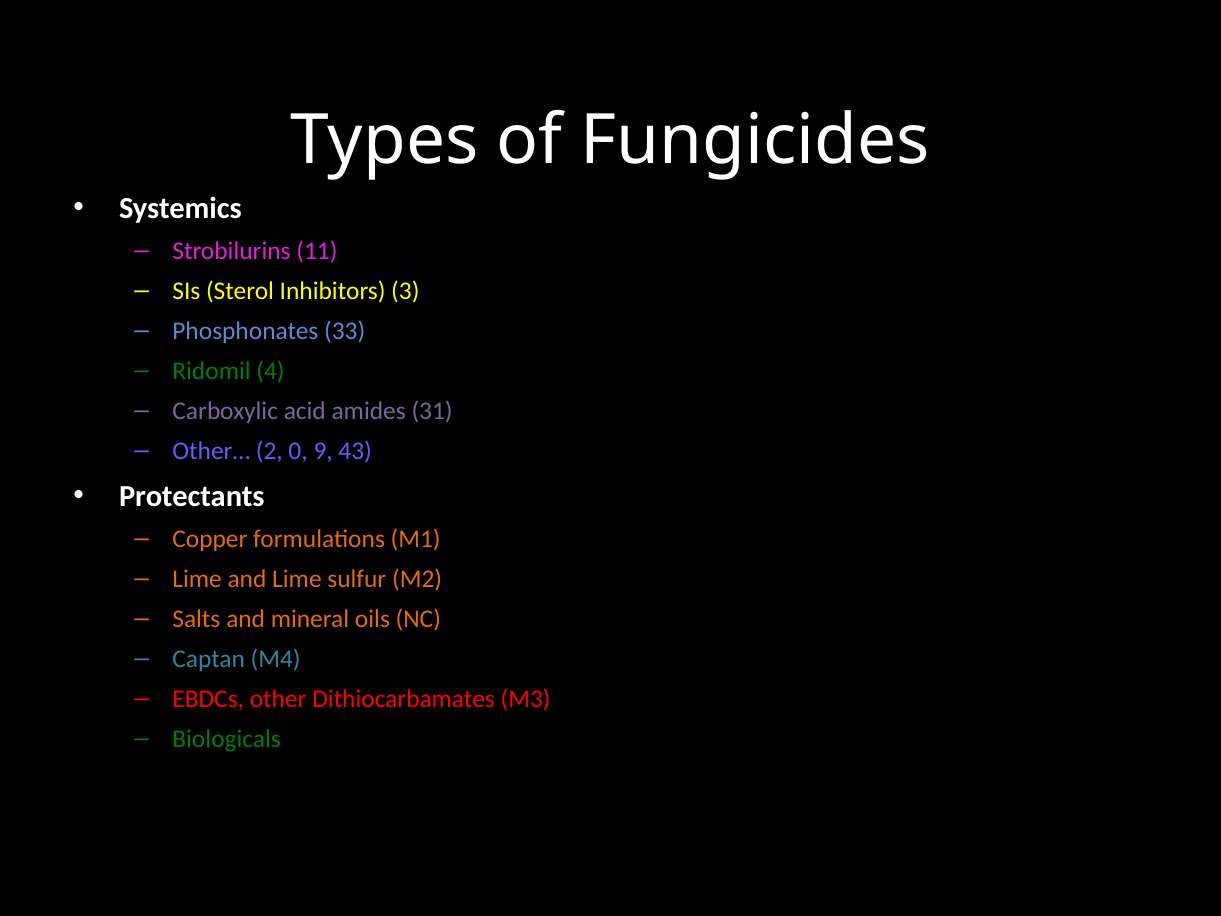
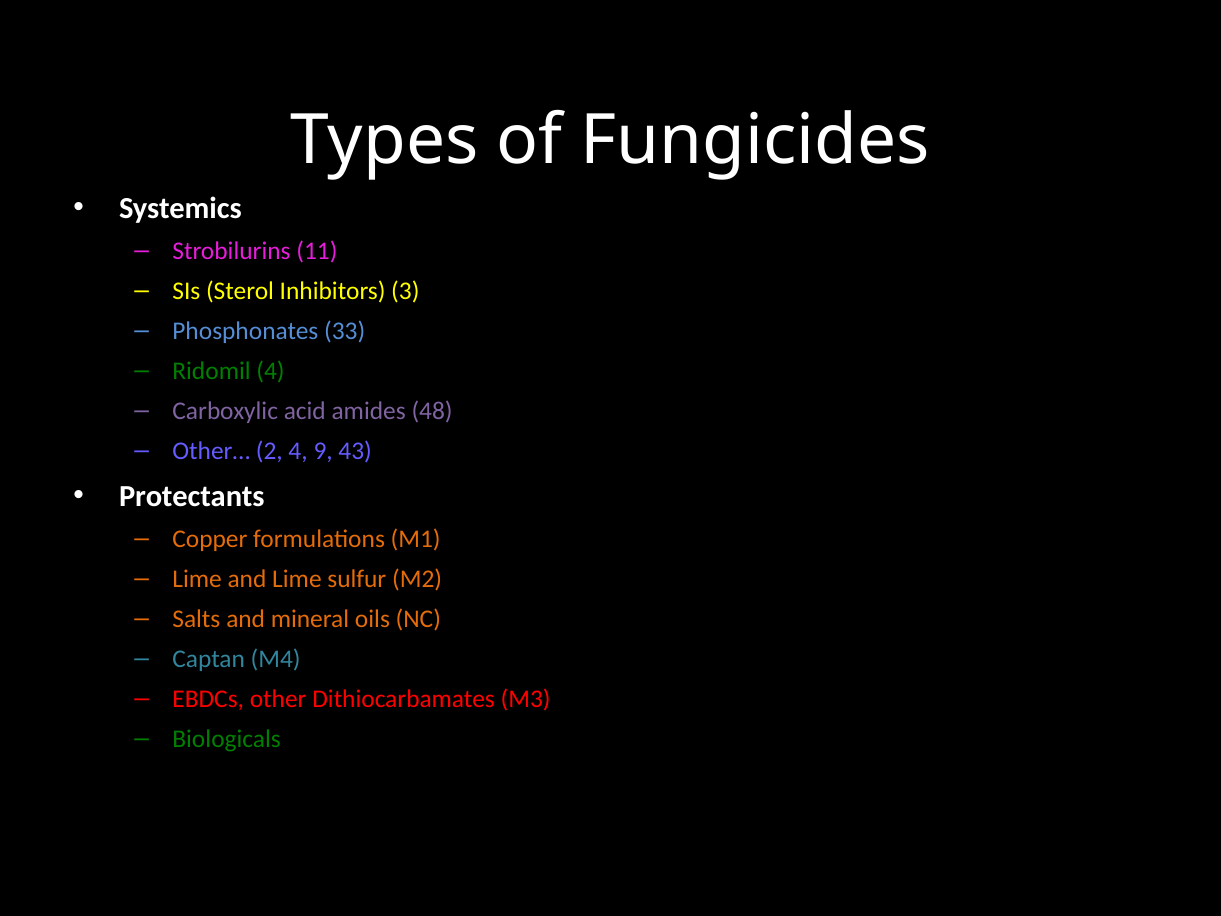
31: 31 -> 48
2 0: 0 -> 4
